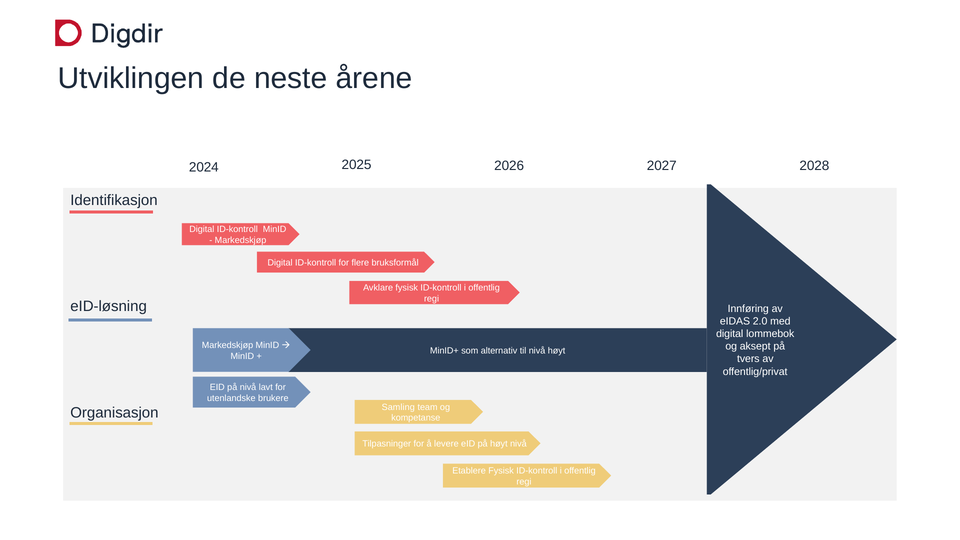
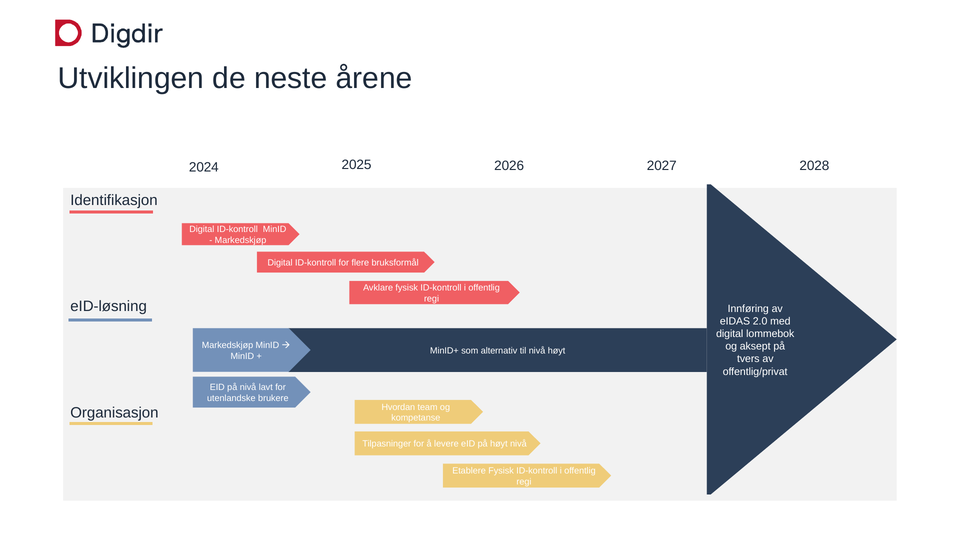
Samling: Samling -> Hvordan
